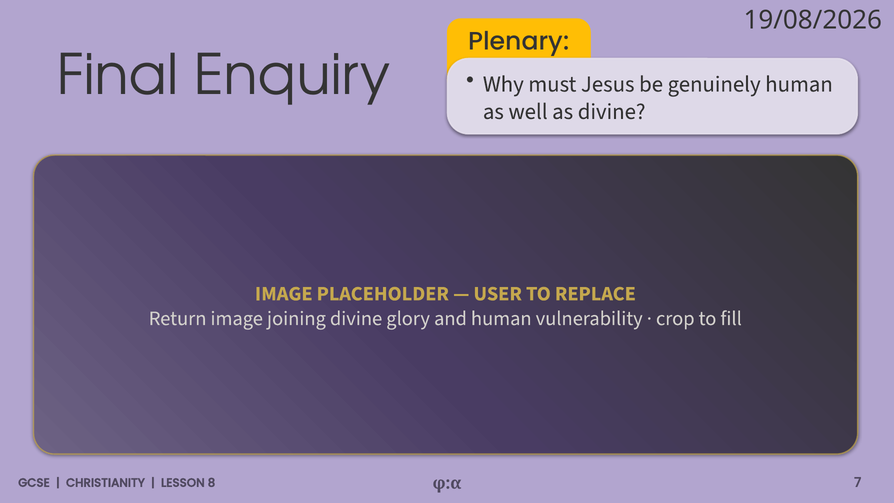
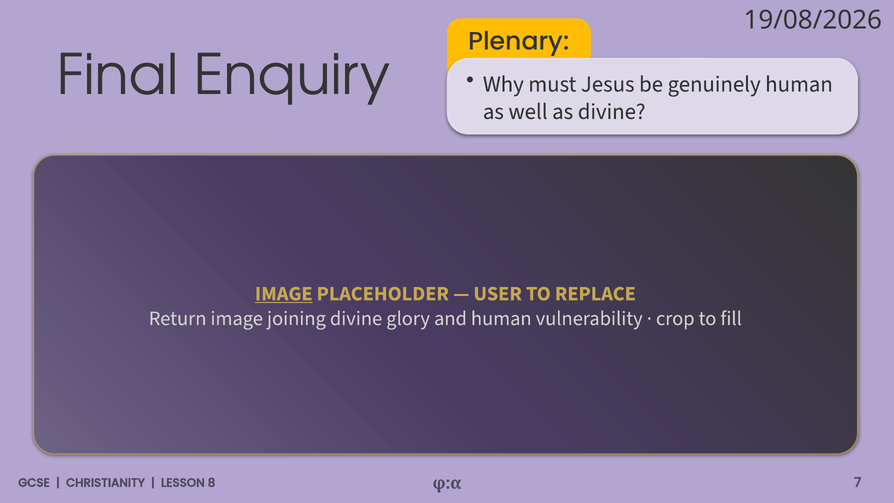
IMAGE underline: none -> present
